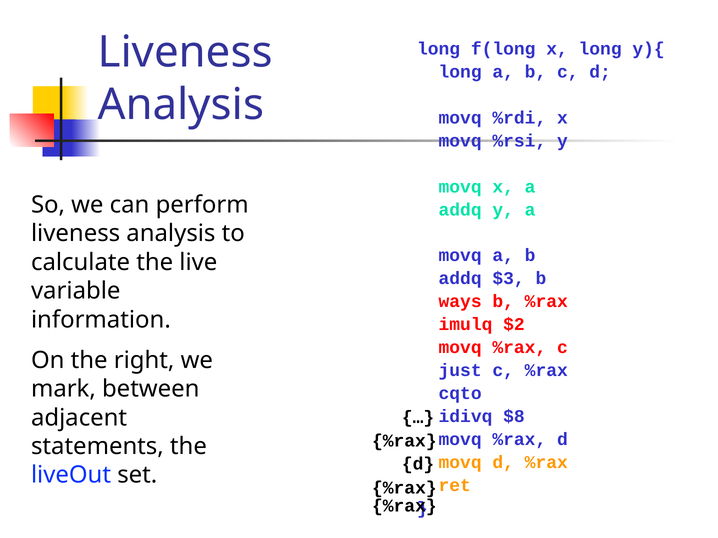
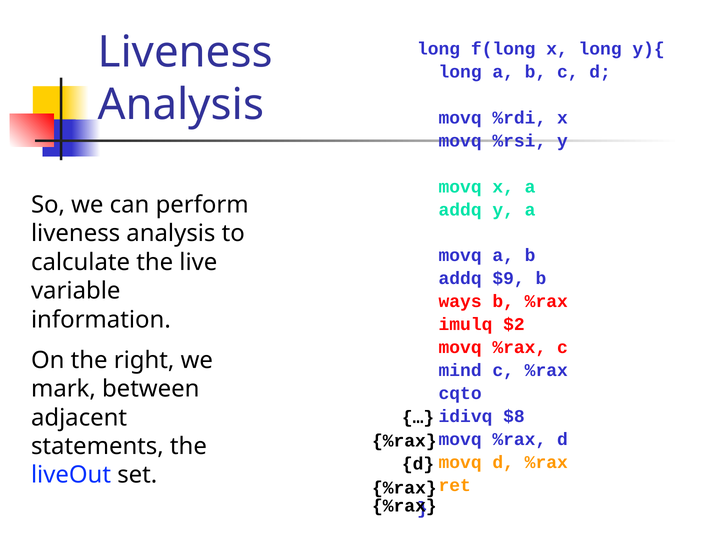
$3: $3 -> $9
just: just -> mind
